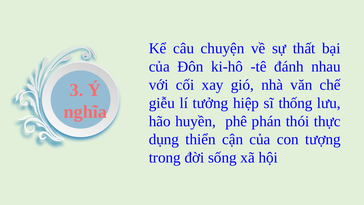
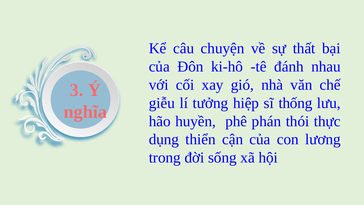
tượng: tượng -> lương
